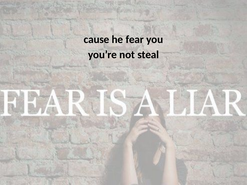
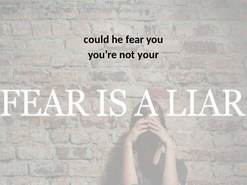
cause: cause -> could
steal: steal -> your
